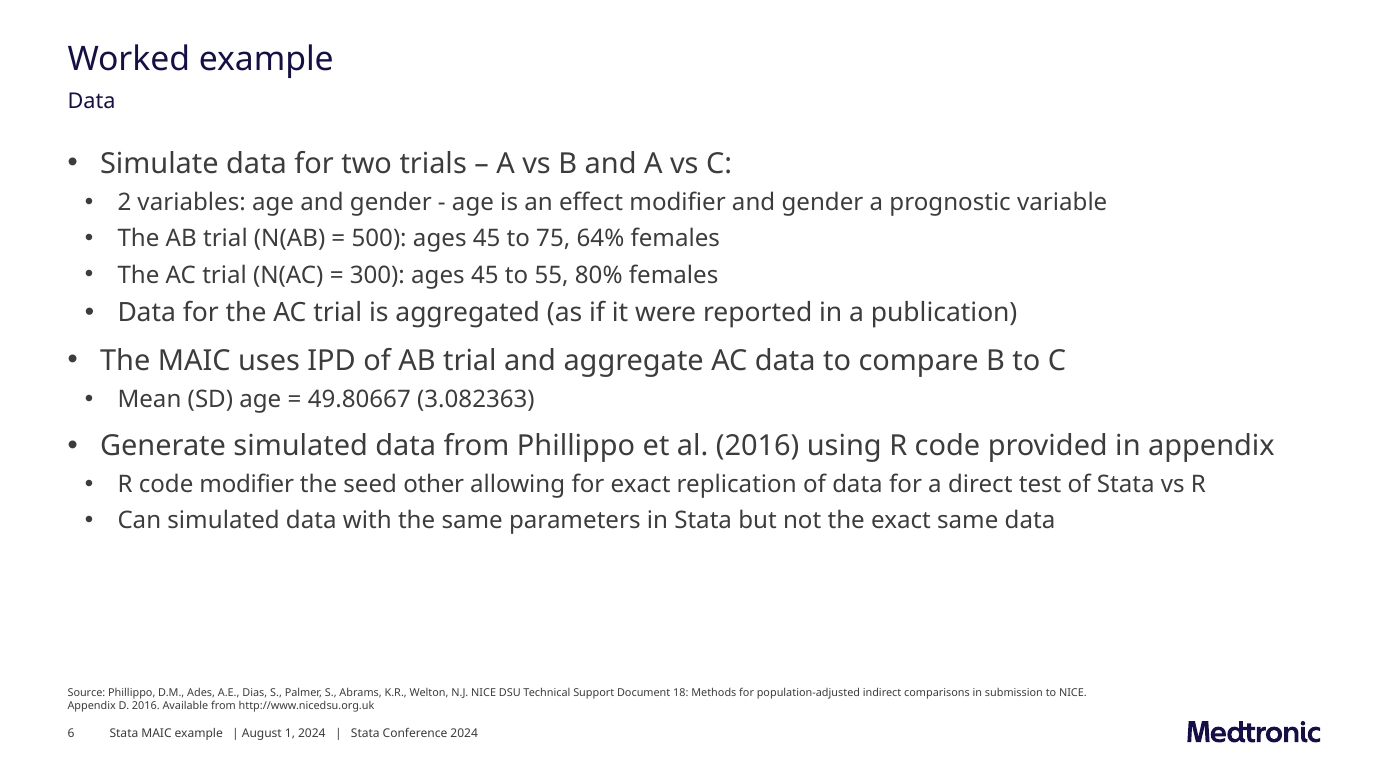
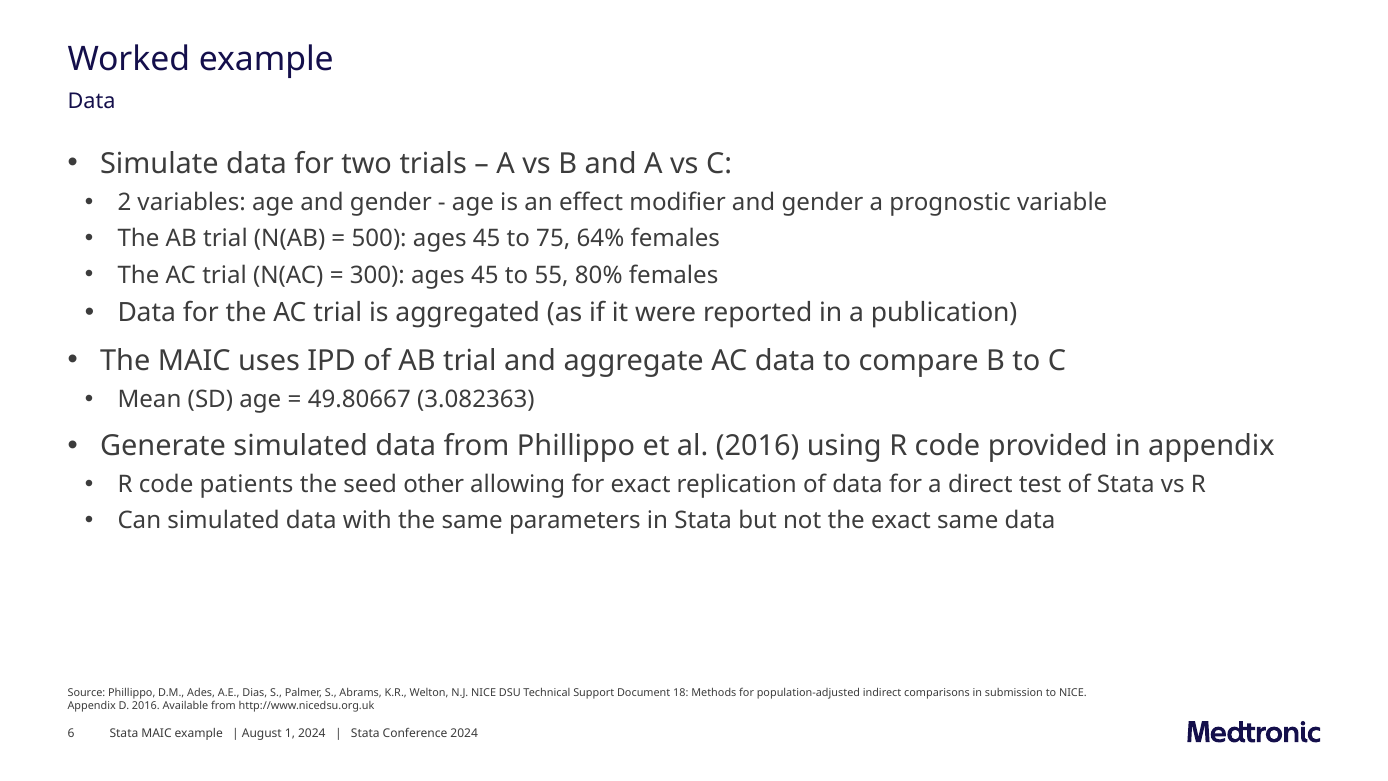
code modifier: modifier -> patients
